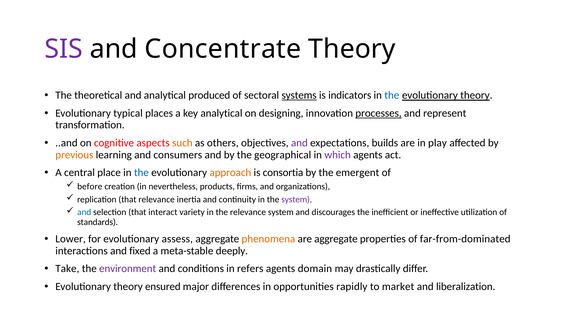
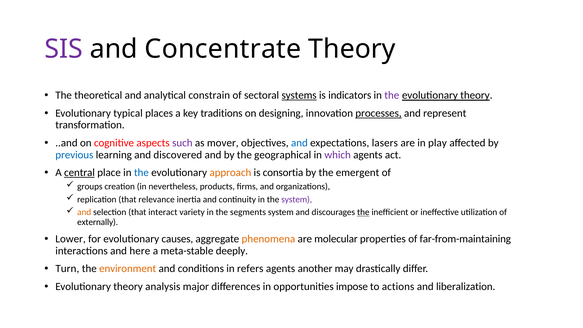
produced: produced -> constrain
the at (392, 95) colour: blue -> purple
key analytical: analytical -> traditions
such colour: orange -> purple
others: others -> mover
and at (299, 143) colour: purple -> blue
builds: builds -> lasers
previous colour: orange -> blue
consumers: consumers -> discovered
central underline: none -> present
before: before -> groups
and at (84, 212) colour: blue -> orange
the relevance: relevance -> segments
the at (363, 212) underline: none -> present
standards: standards -> externally
assess: assess -> causes
are aggregate: aggregate -> molecular
far-from-dominated: far-from-dominated -> far-from-maintaining
fixed: fixed -> here
Take: Take -> Turn
environment colour: purple -> orange
domain: domain -> another
ensured: ensured -> analysis
rapidly: rapidly -> impose
market: market -> actions
